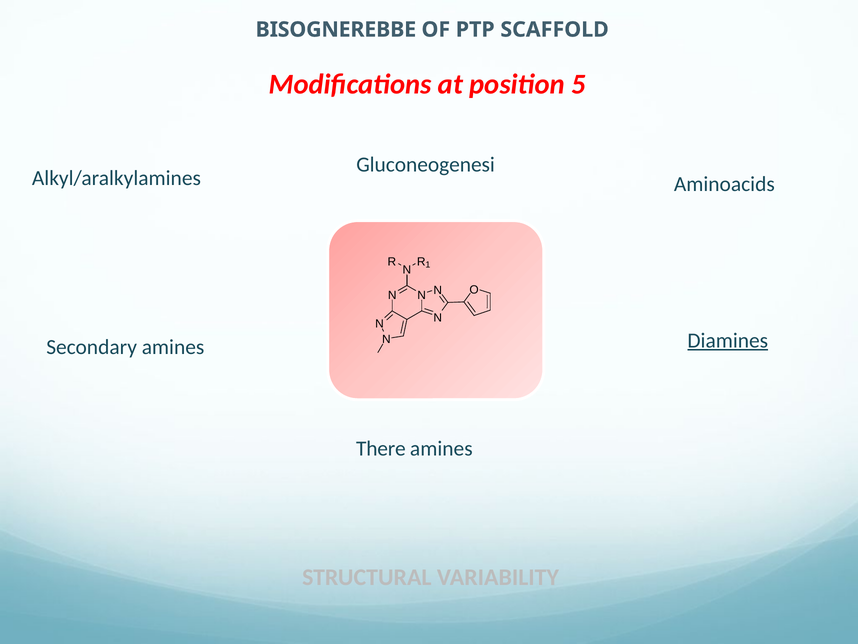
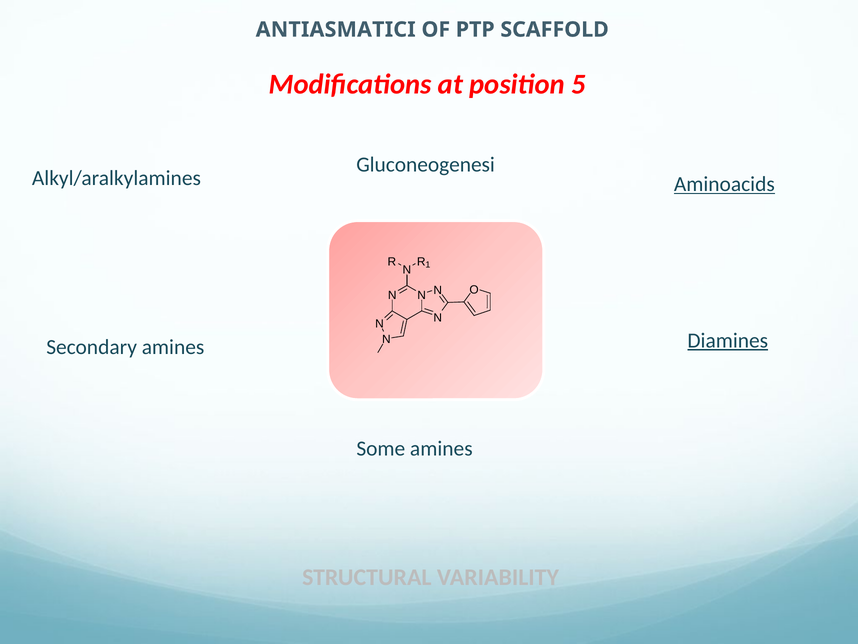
BISOGNEREBBE: BISOGNEREBBE -> ANTIASMATICI
Aminoacids underline: none -> present
There: There -> Some
